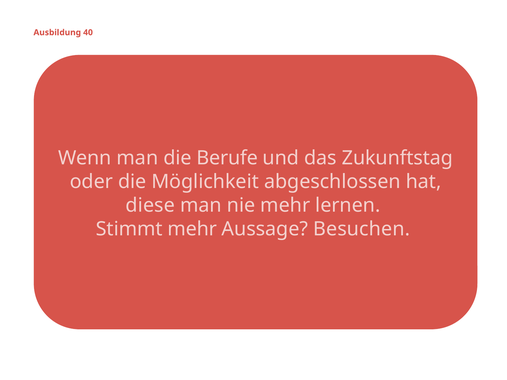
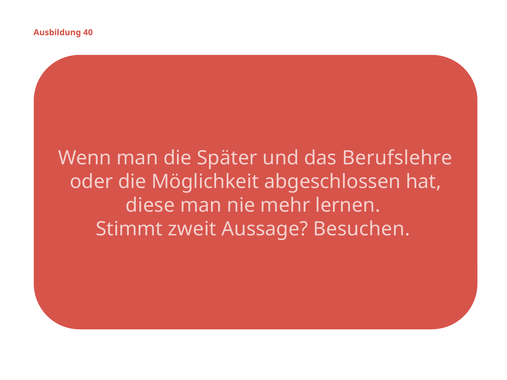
Berufe: Berufe -> Später
Zukunftstag: Zukunftstag -> Berufslehre
Stimmt mehr: mehr -> zweit
